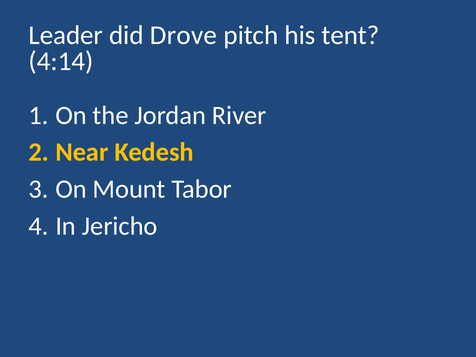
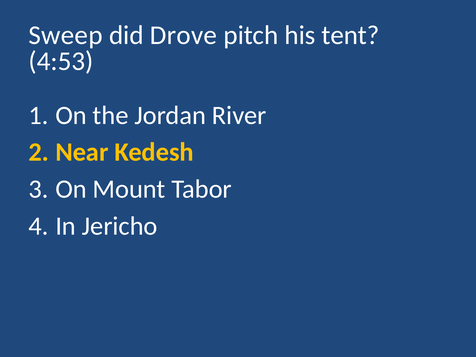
Leader: Leader -> Sweep
4:14: 4:14 -> 4:53
